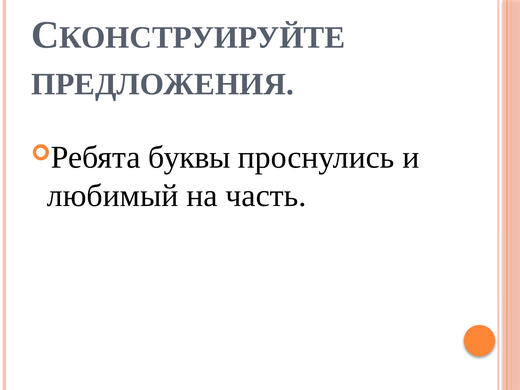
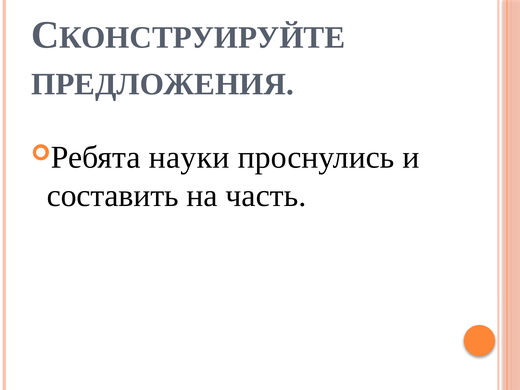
буквы: буквы -> науки
любимый: любимый -> составить
